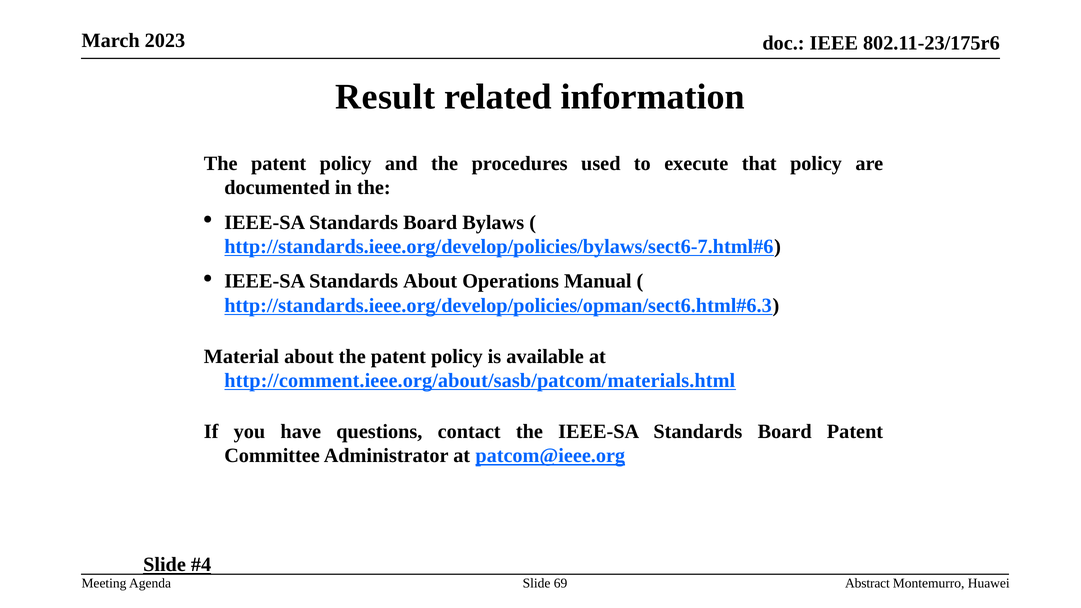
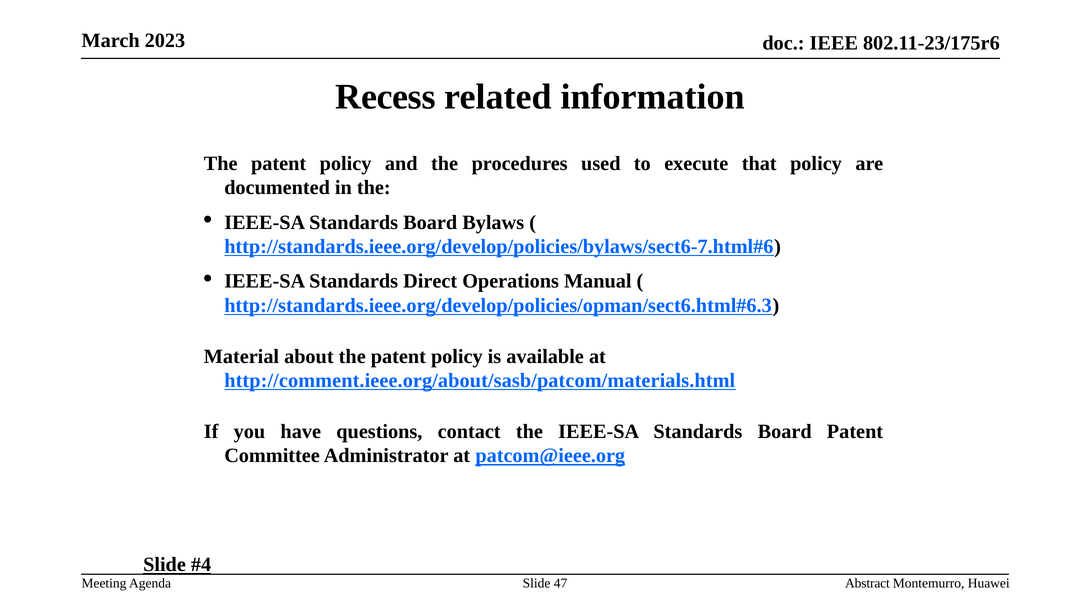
Result: Result -> Recess
Standards About: About -> Direct
69: 69 -> 47
